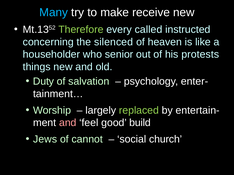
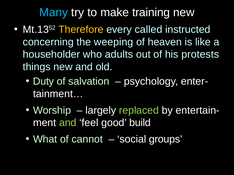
receive: receive -> training
Therefore colour: light green -> yellow
silenced: silenced -> weeping
senior: senior -> adults
and at (68, 123) colour: pink -> light green
Jews: Jews -> What
church: church -> groups
